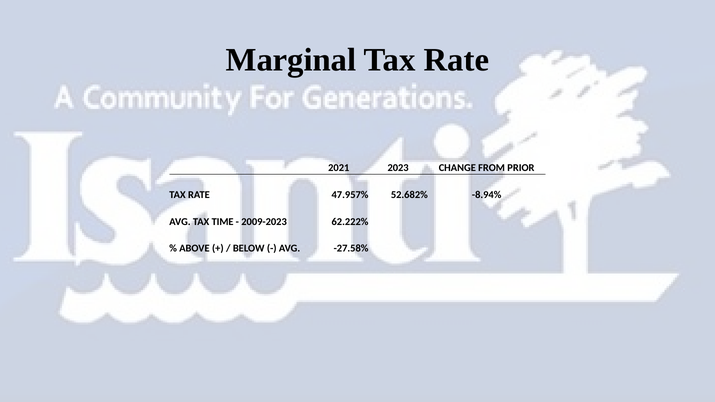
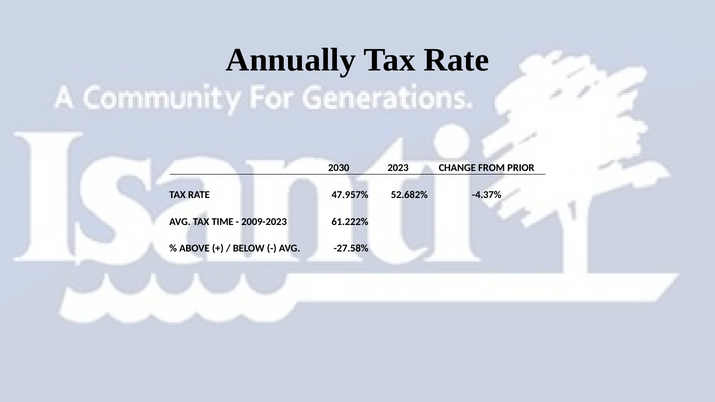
Marginal: Marginal -> Annually
2021: 2021 -> 2030
-8.94%: -8.94% -> -4.37%
62.222%: 62.222% -> 61.222%
